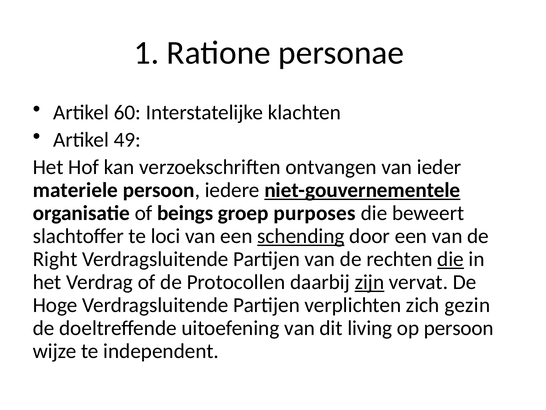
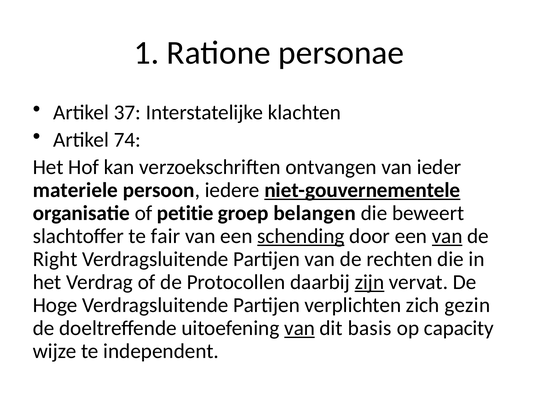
60: 60 -> 37
49: 49 -> 74
beings: beings -> petitie
purposes: purposes -> belangen
loci: loci -> fair
van at (447, 236) underline: none -> present
die at (451, 259) underline: present -> none
van at (300, 328) underline: none -> present
living: living -> basis
op persoon: persoon -> capacity
